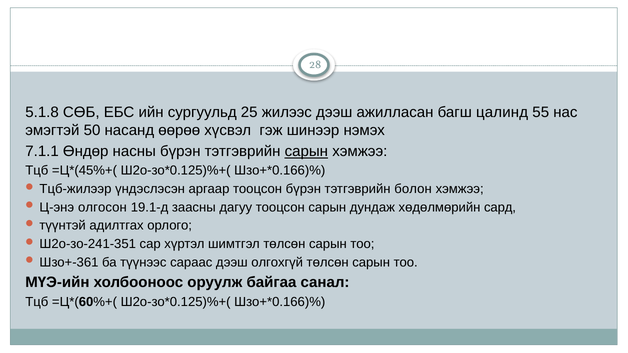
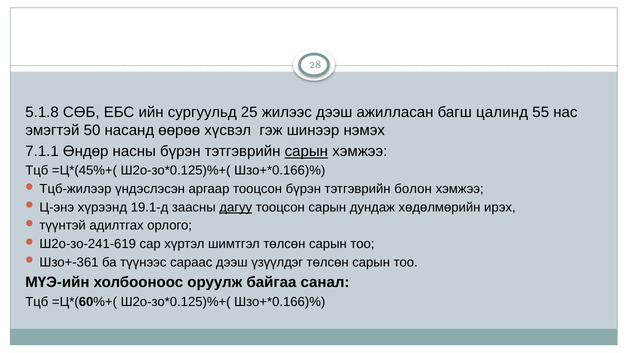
олгосон: олгосон -> хүрээнд
дагуу underline: none -> present
сард: сард -> ирэх
Ш2о-зо-241-351: Ш2о-зо-241-351 -> Ш2о-зо-241-619
олгохгүй: олгохгүй -> үзүүлдэг
